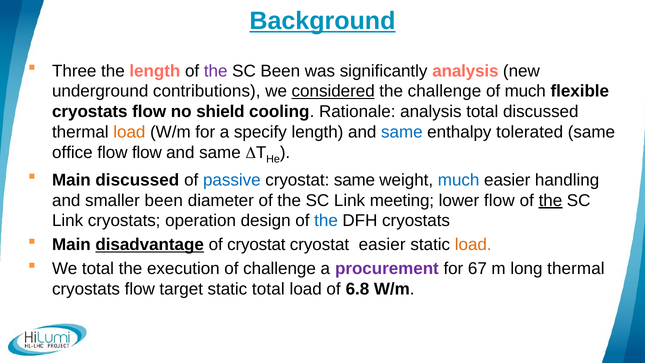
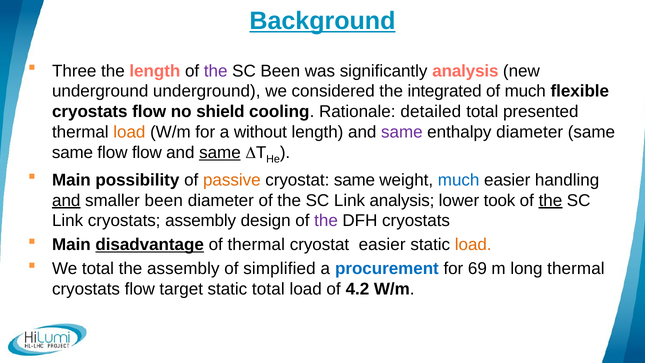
underground contributions: contributions -> underground
considered underline: present -> none
the challenge: challenge -> integrated
Rationale analysis: analysis -> detailed
total discussed: discussed -> presented
specify: specify -> without
same at (402, 132) colour: blue -> purple
enthalpy tolerated: tolerated -> diameter
office at (72, 153): office -> same
same at (220, 153) underline: none -> present
Main discussed: discussed -> possibility
passive colour: blue -> orange
and at (66, 200) underline: none -> present
Link meeting: meeting -> analysis
lower flow: flow -> took
cryostats operation: operation -> assembly
the at (326, 221) colour: blue -> purple
of cryostat: cryostat -> thermal
the execution: execution -> assembly
of challenge: challenge -> simplified
procurement colour: purple -> blue
67: 67 -> 69
6.8: 6.8 -> 4.2
